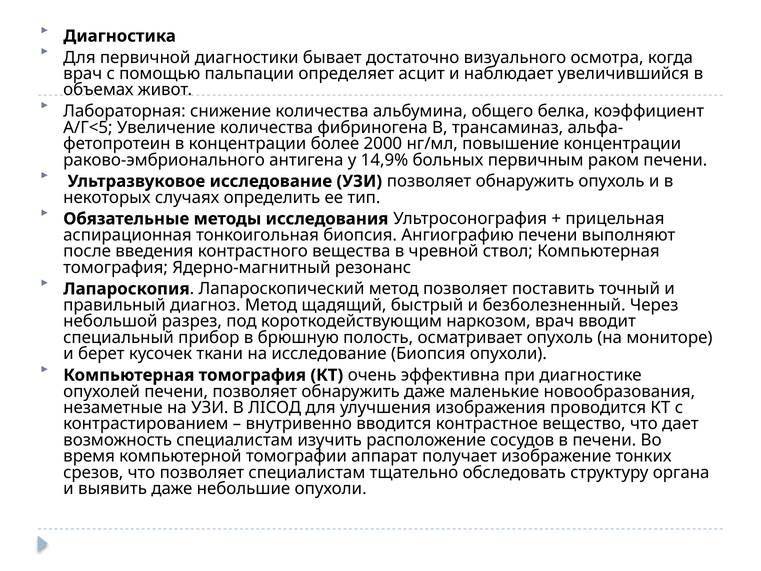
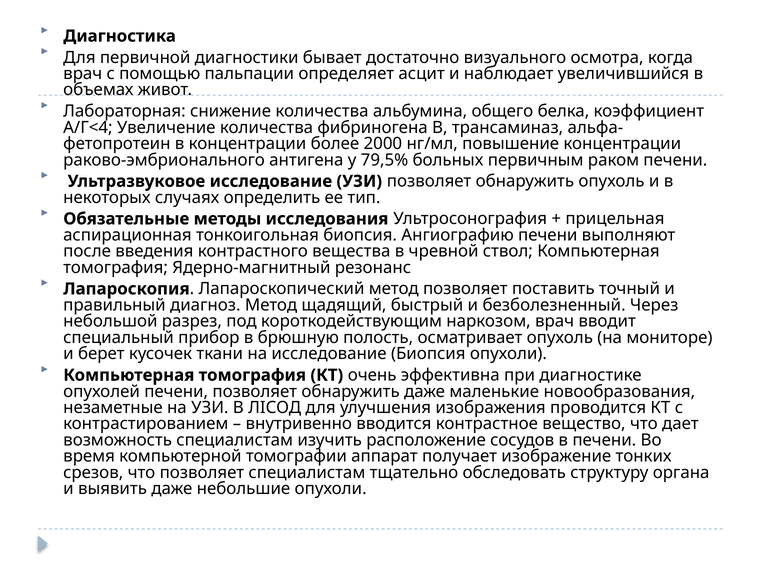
А/Г<5: А/Г<5 -> А/Г<4
14,9%: 14,9% -> 79,5%
